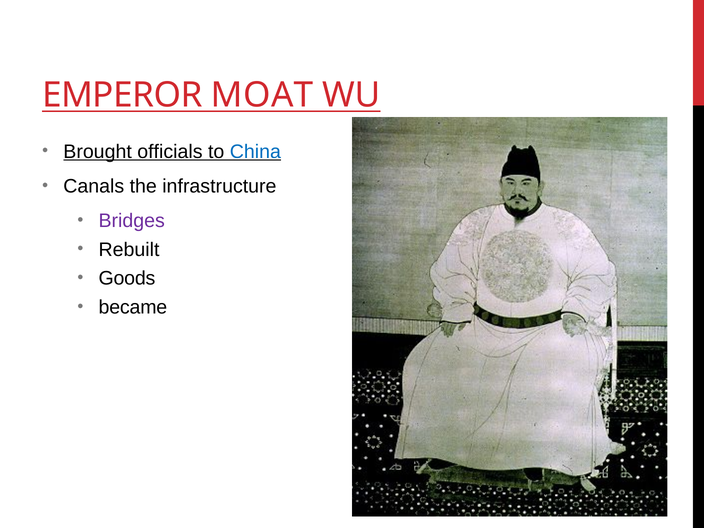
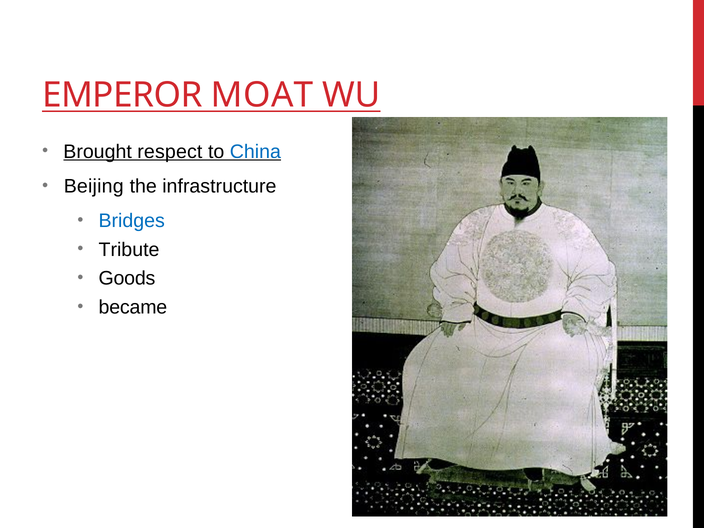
officials: officials -> respect
Canals: Canals -> Beijing
Bridges colour: purple -> blue
Rebuilt: Rebuilt -> Tribute
